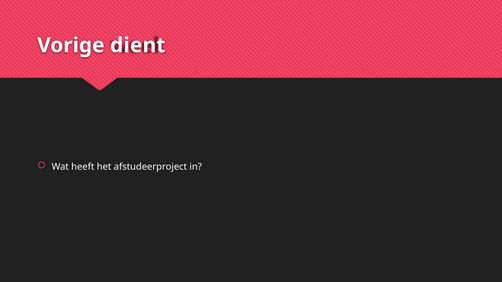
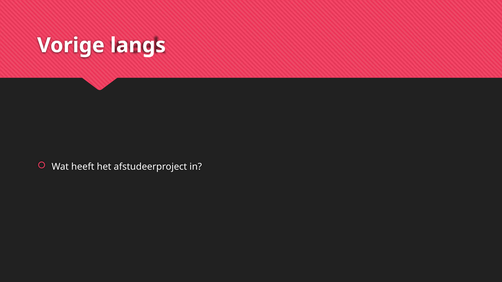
dient: dient -> langs
